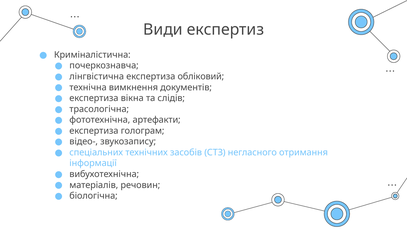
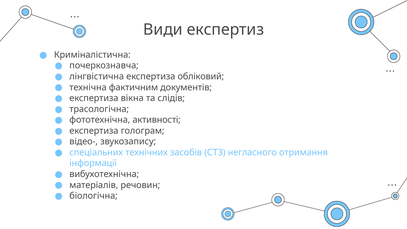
вимкнення: вимкнення -> фактичним
артефакти: артефакти -> активності
